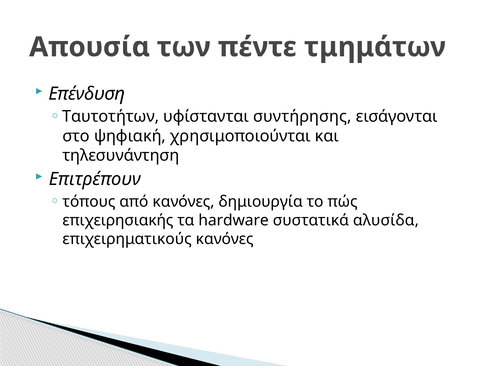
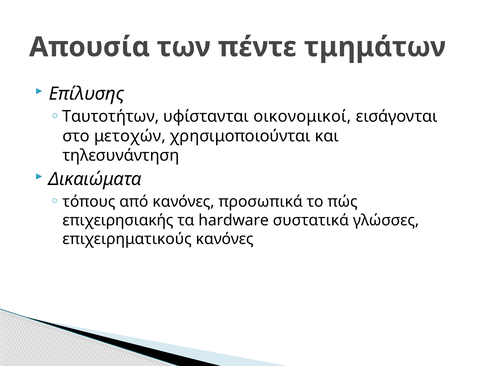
Επένδυση: Επένδυση -> Επίλυσης
συντήρησης: συντήρησης -> οικονομικοί
ψηφιακή: ψηφιακή -> μετοχών
Επιτρέπουν: Επιτρέπουν -> Δικαιώματα
δημιουργία: δημιουργία -> προσωπικά
αλυσίδα: αλυσίδα -> γλώσσες
